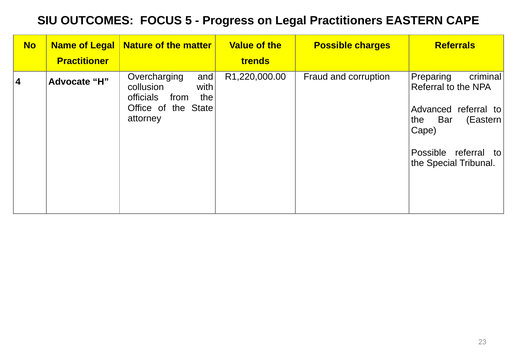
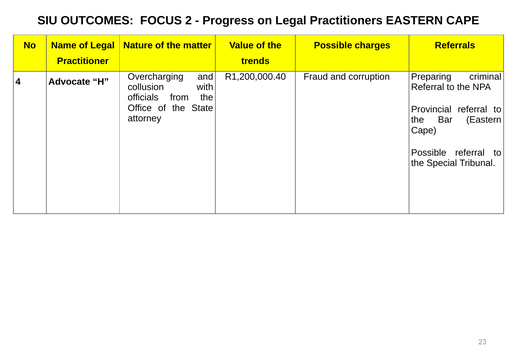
5: 5 -> 2
R1,220,000.00: R1,220,000.00 -> R1,200,000.40
Advanced: Advanced -> Provincial
